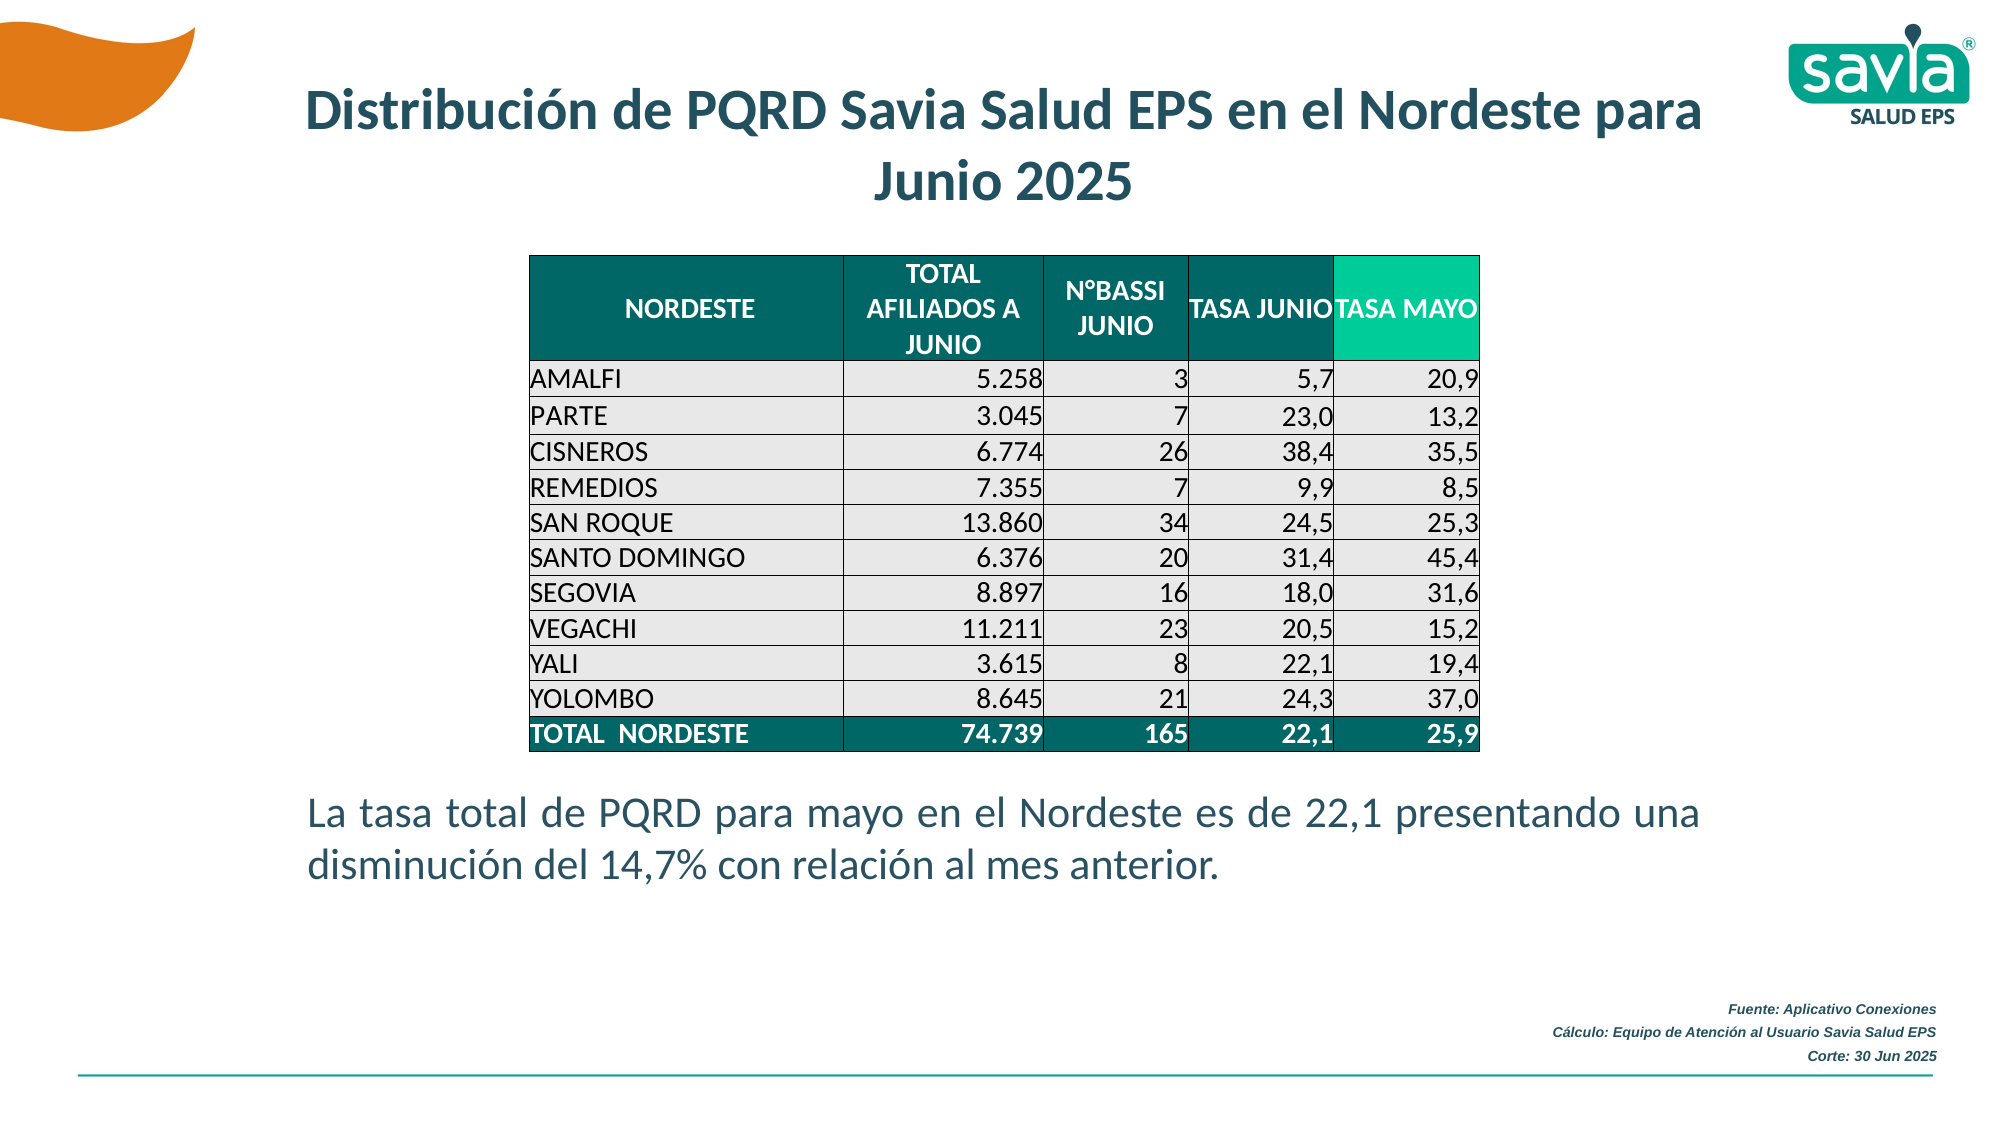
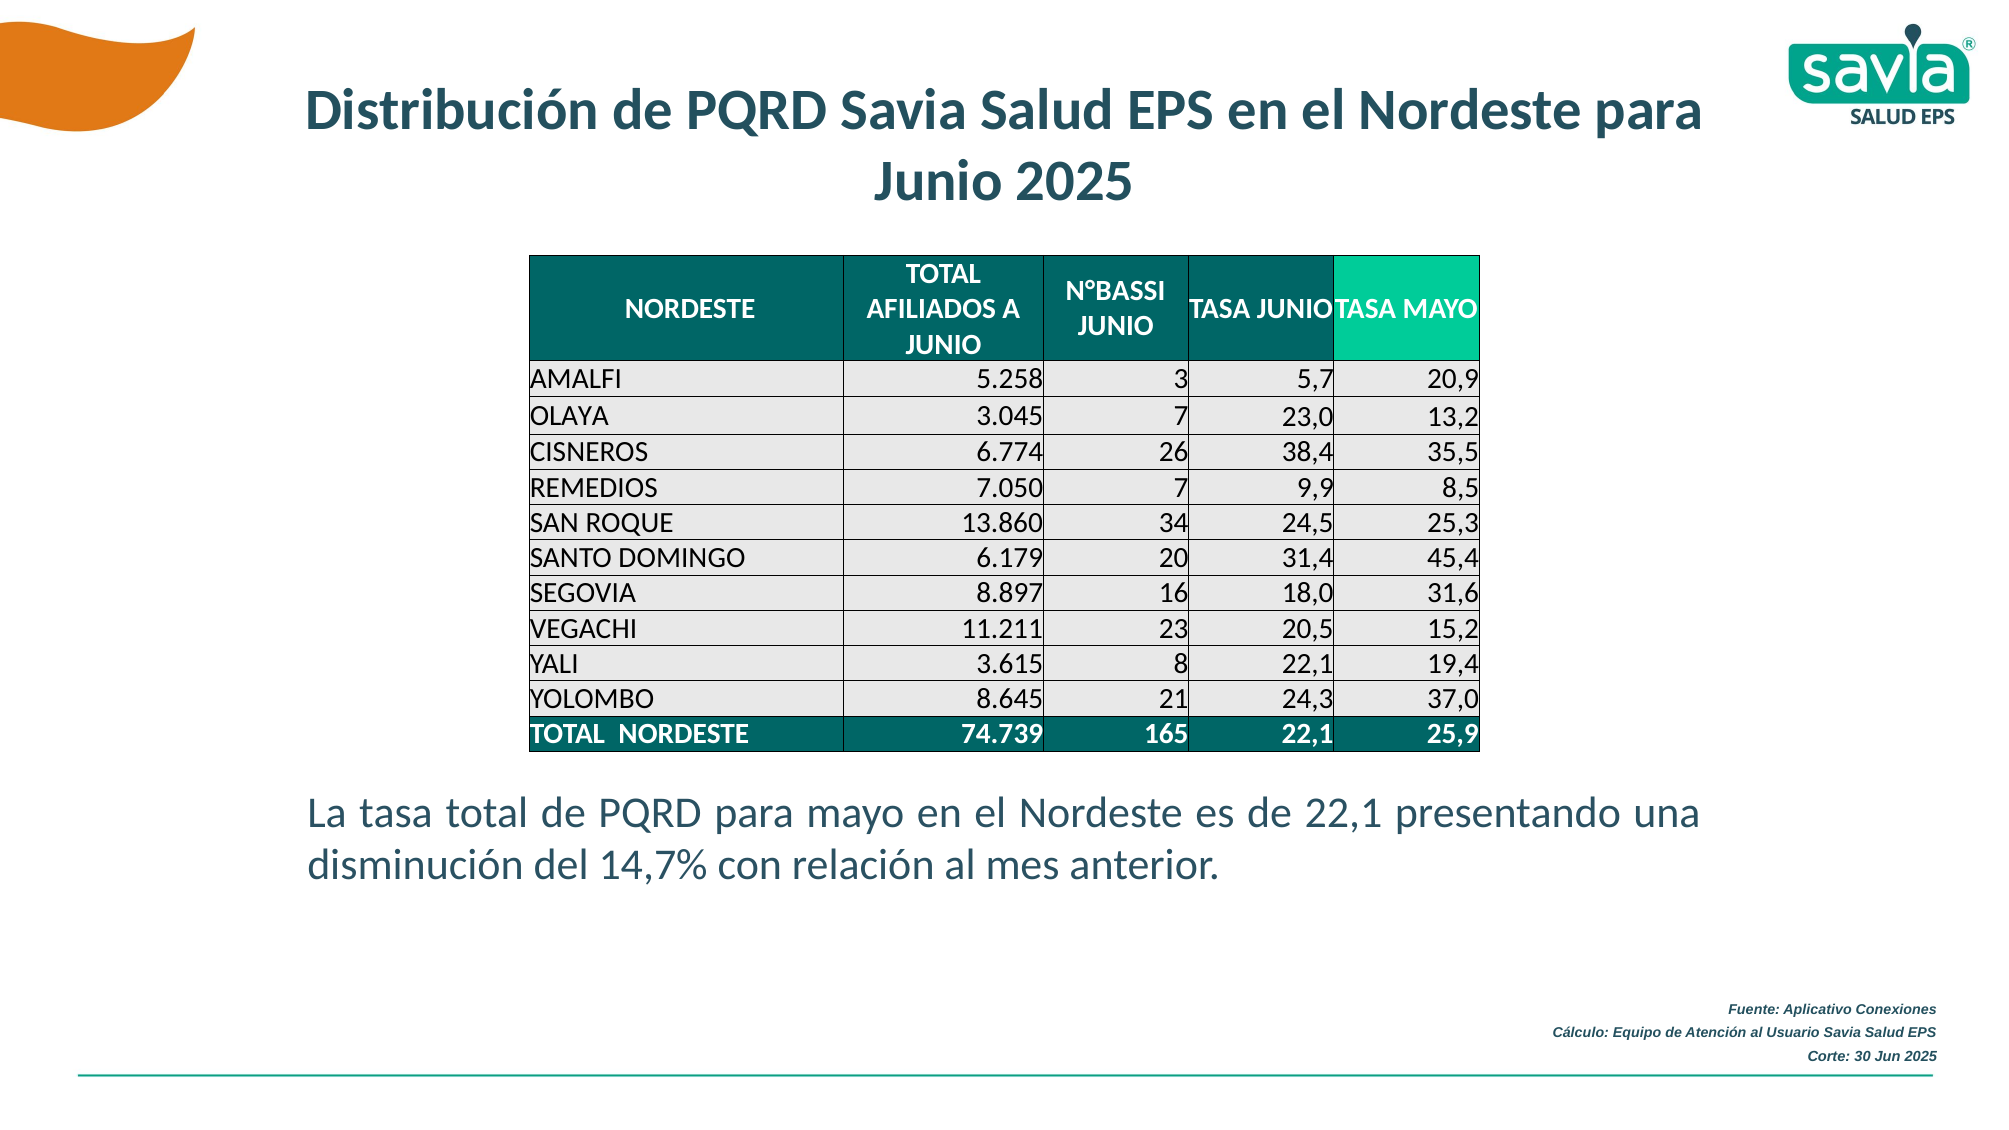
PARTE: PARTE -> OLAYA
7.355: 7.355 -> 7.050
6.376: 6.376 -> 6.179
